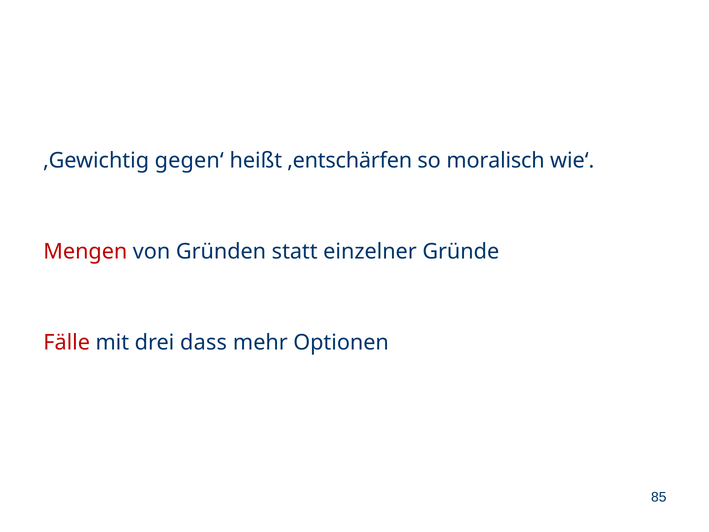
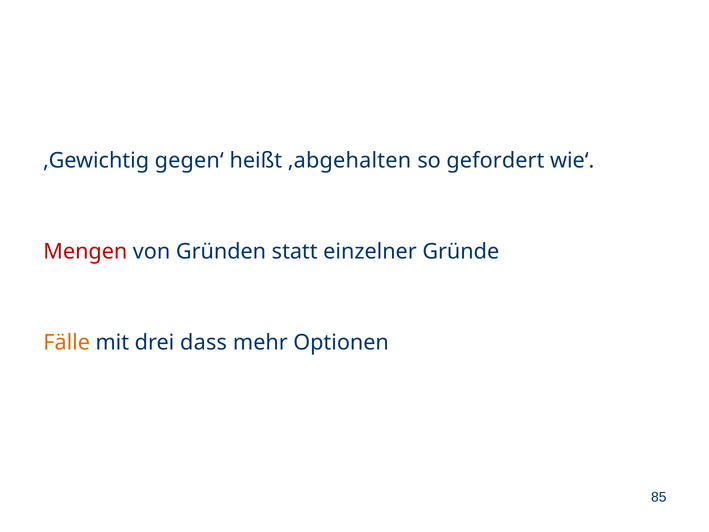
‚entschärfen: ‚entschärfen -> ‚abgehalten
moralisch: moralisch -> gefordert
Fälle colour: red -> orange
